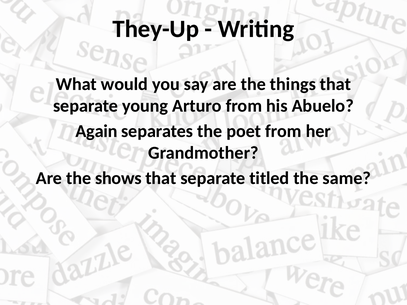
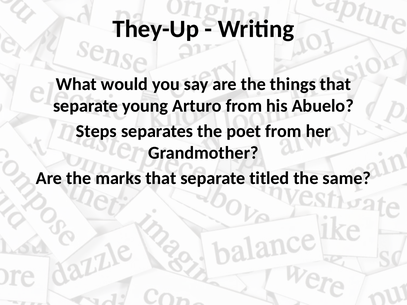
Again: Again -> Steps
shows: shows -> marks
